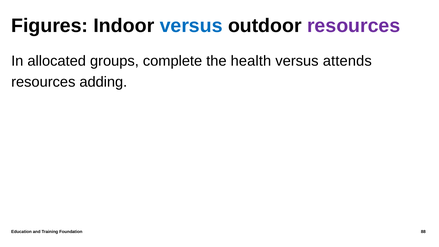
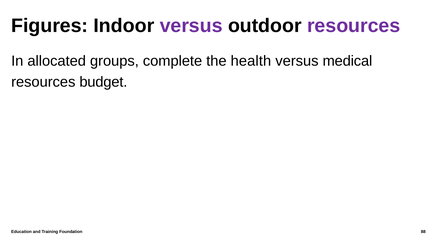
versus at (191, 26) colour: blue -> purple
attends: attends -> medical
adding: adding -> budget
